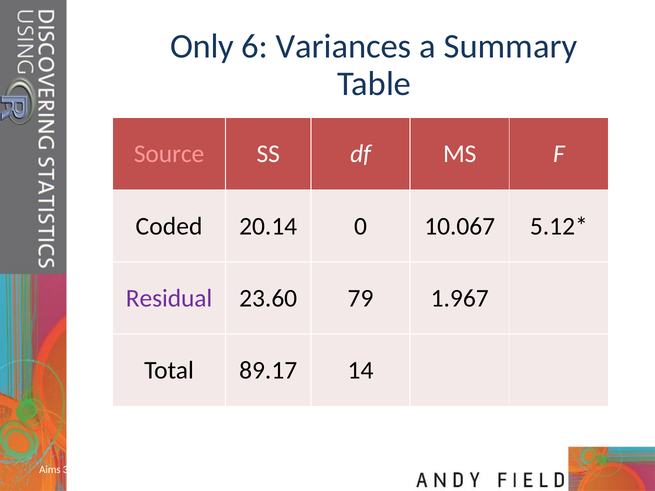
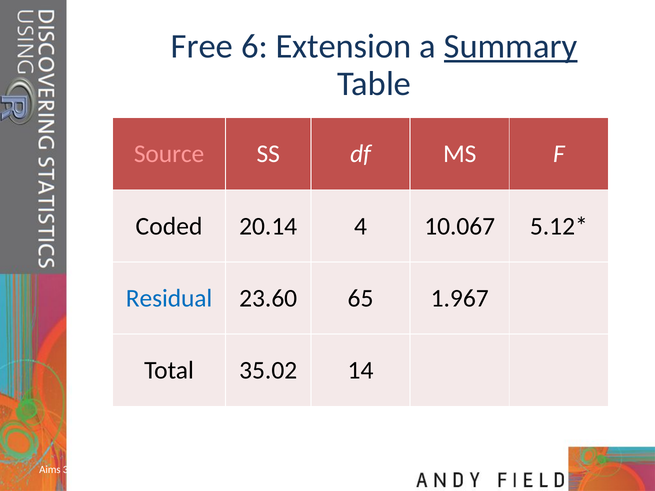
Only: Only -> Free
Variances: Variances -> Extension
Summary underline: none -> present
0: 0 -> 4
Residual colour: purple -> blue
79: 79 -> 65
89.17: 89.17 -> 35.02
